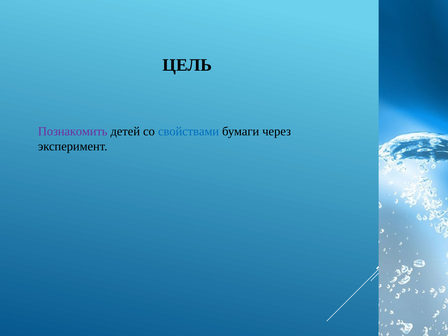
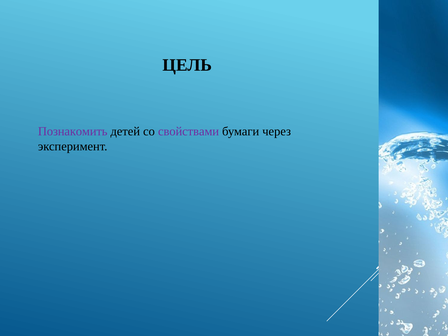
свойствами colour: blue -> purple
